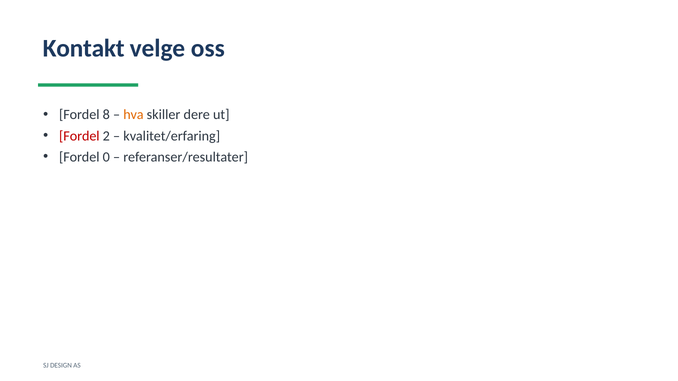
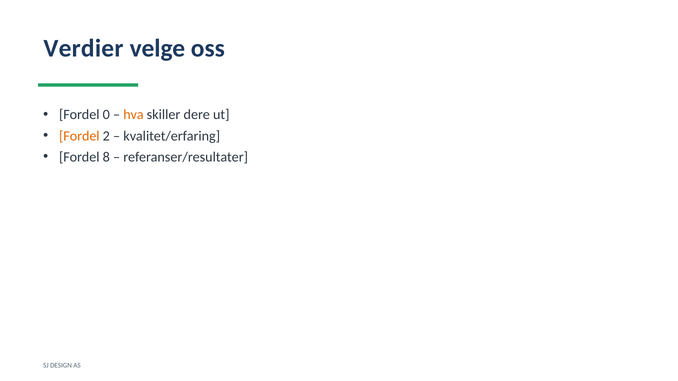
Kontakt: Kontakt -> Verdier
8: 8 -> 0
Fordel at (79, 136) colour: red -> orange
0: 0 -> 8
